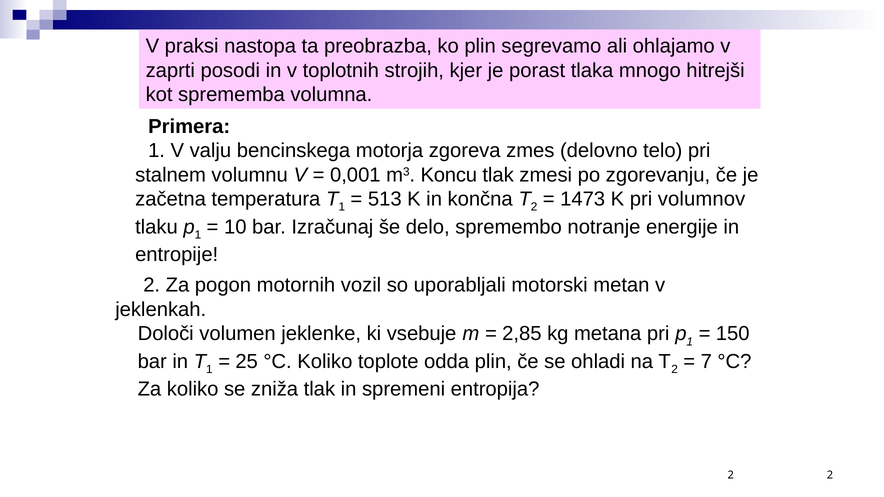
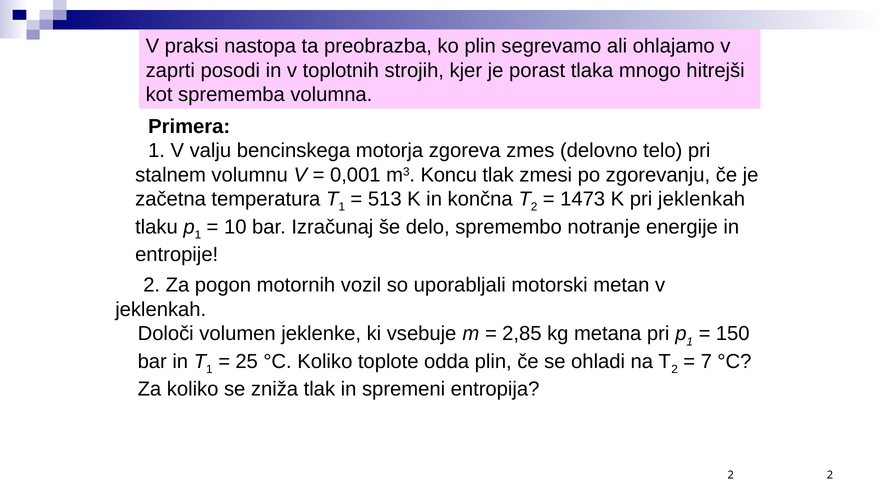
pri volumnov: volumnov -> jeklenkah
